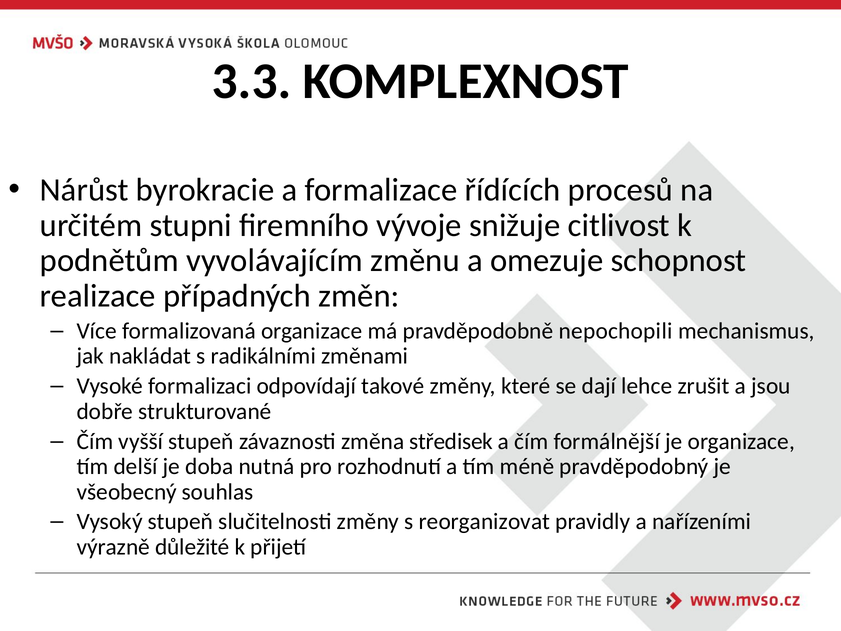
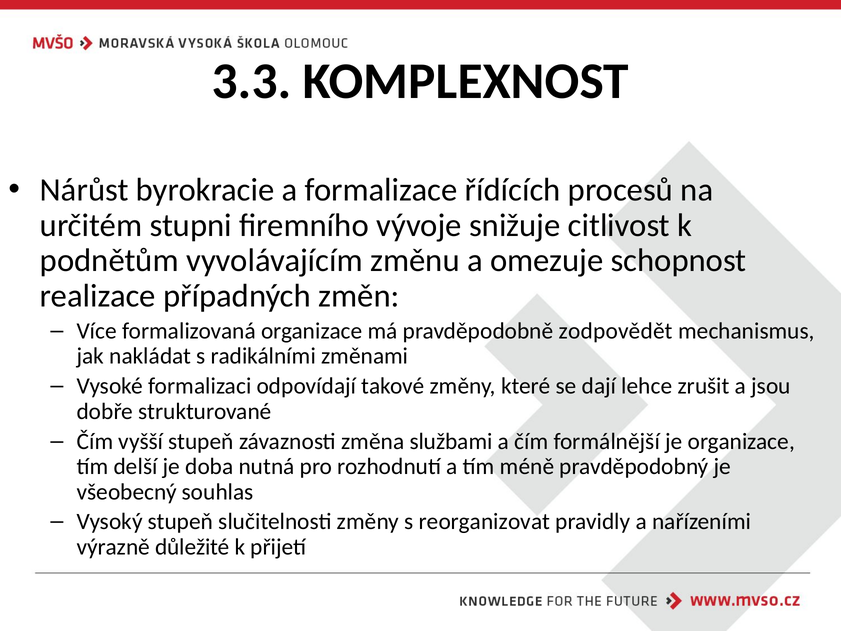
nepochopili: nepochopili -> zodpovědět
středisek: středisek -> službami
